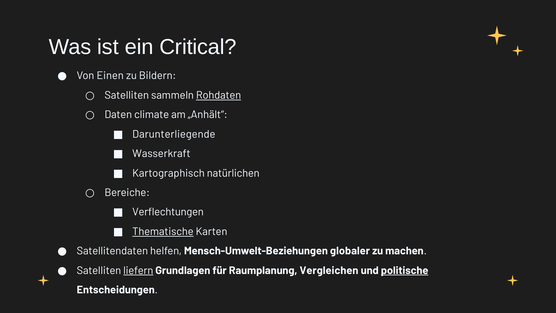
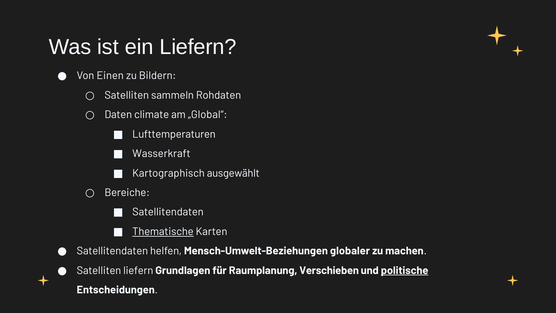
ein Critical: Critical -> Liefern
Rohdaten underline: present -> none
„Anhält“: „Anhält“ -> „Global“
Darunterliegende: Darunterliegende -> Lufttemperaturen
natürlichen: natürlichen -> ausgewählt
Verflechtungen at (168, 212): Verflechtungen -> Satellitendaten
liefern at (138, 270) underline: present -> none
Vergleichen: Vergleichen -> Verschieben
